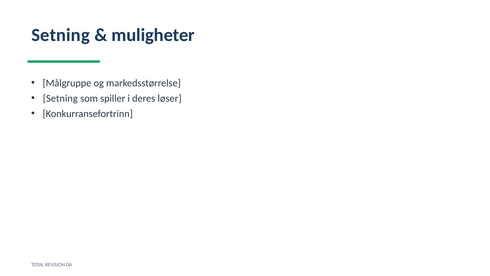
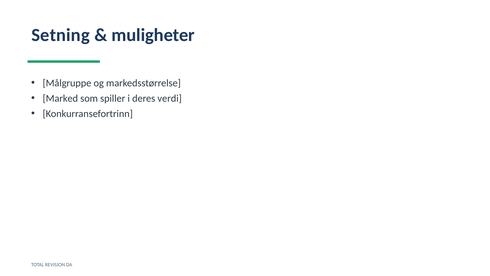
Setning at (60, 98): Setning -> Marked
løser: løser -> verdi
